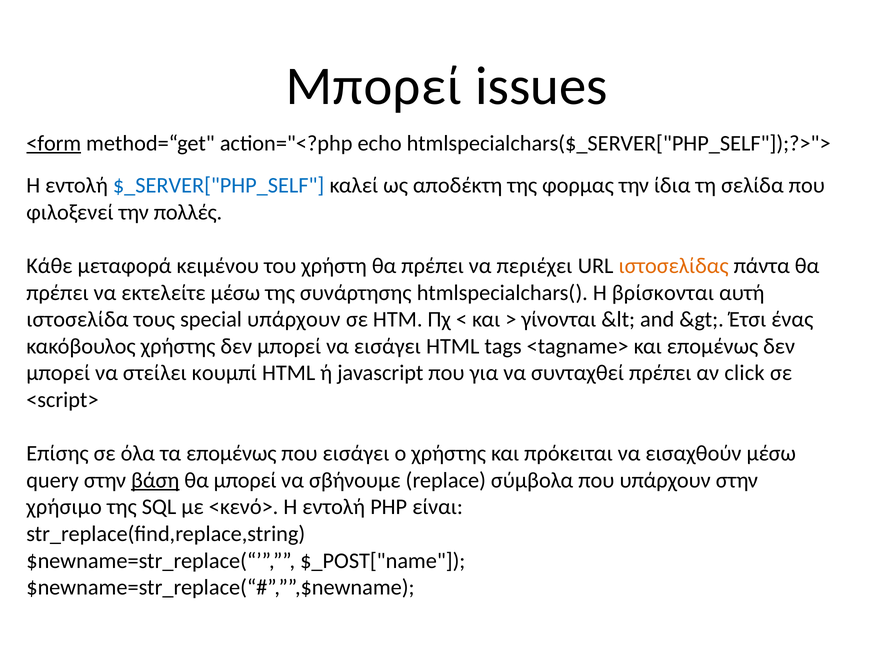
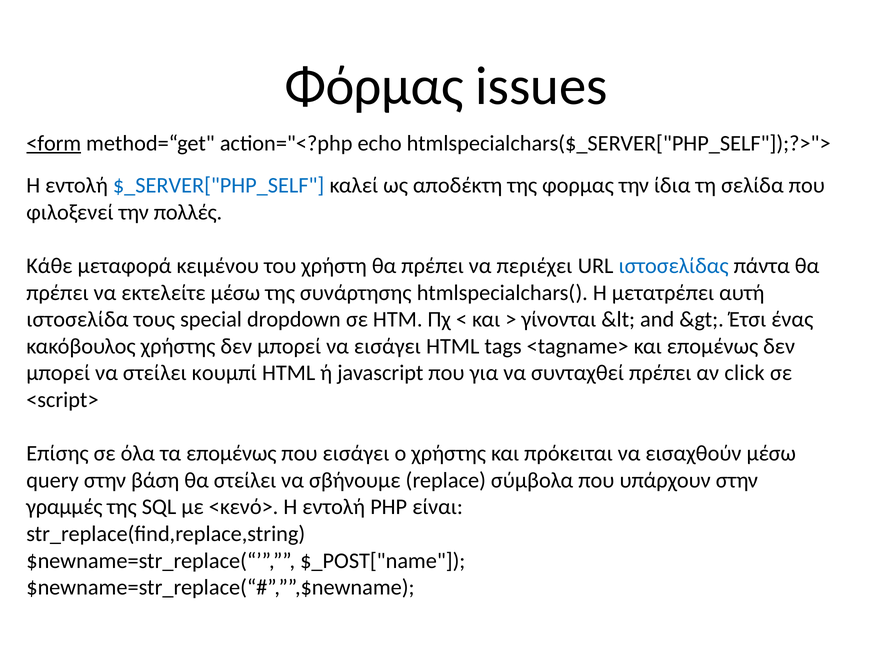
Μπορεί at (374, 86): Μπορεί -> Φόρμας
ιστοσελίδας colour: orange -> blue
βρίσκονται: βρίσκονται -> μετατρέπει
special υπάρχουν: υπάρχουν -> dropdown
βάση underline: present -> none
θα μπορεί: μπορεί -> στείλει
χρήσιμο: χρήσιμο -> γραμμές
